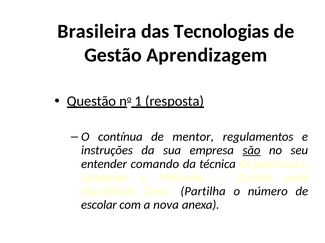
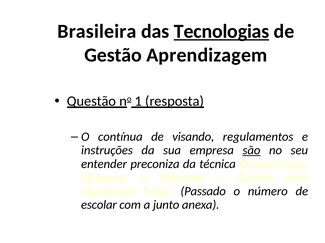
Tecnologias underline: none -> present
mentor: mentor -> visando
comando: comando -> preconiza
Partilha: Partilha -> Passado
nova: nova -> junto
